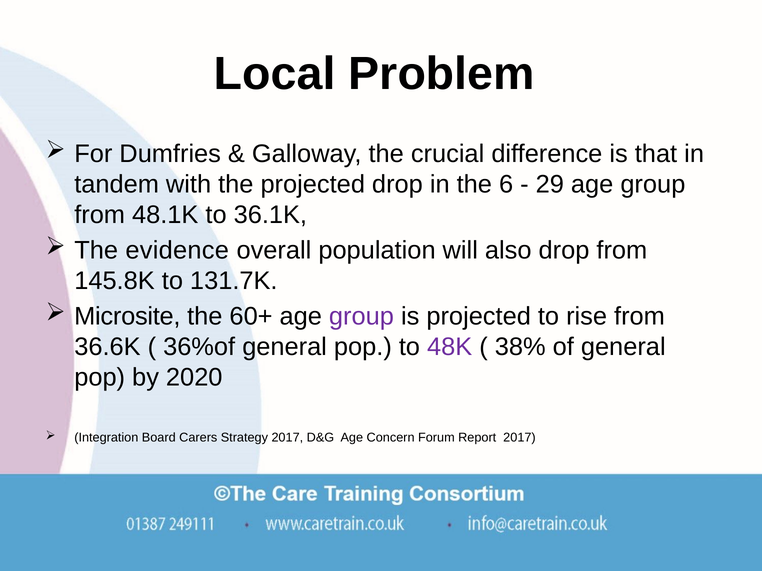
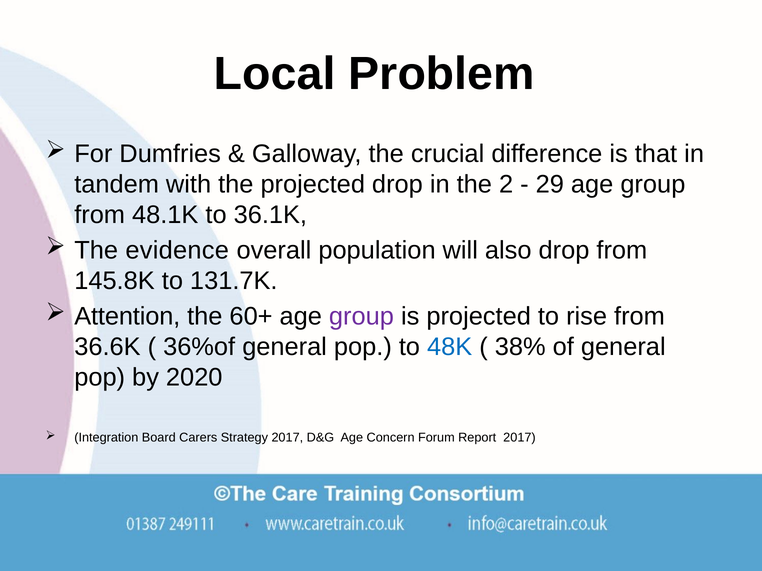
6: 6 -> 2
Microsite: Microsite -> Attention
48K colour: purple -> blue
